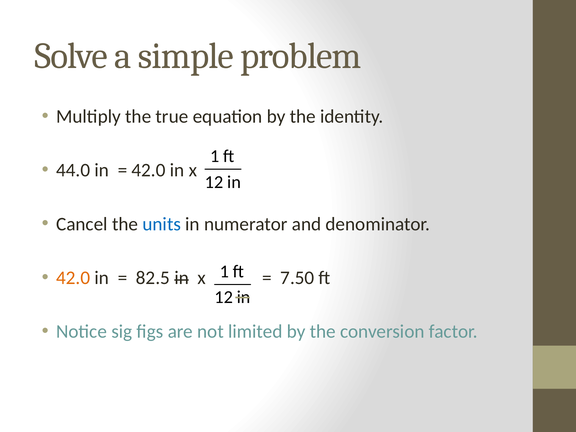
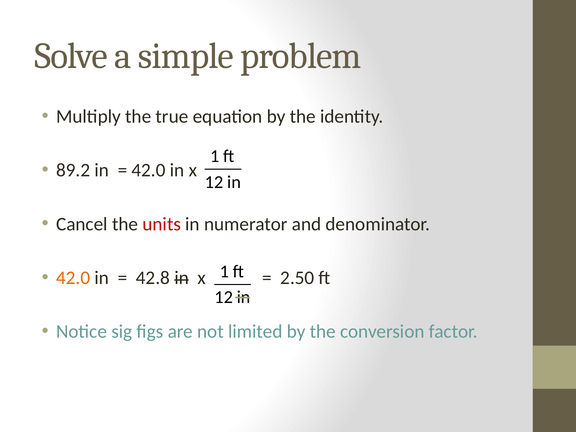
44.0: 44.0 -> 89.2
units colour: blue -> red
82.5: 82.5 -> 42.8
7.50: 7.50 -> 2.50
